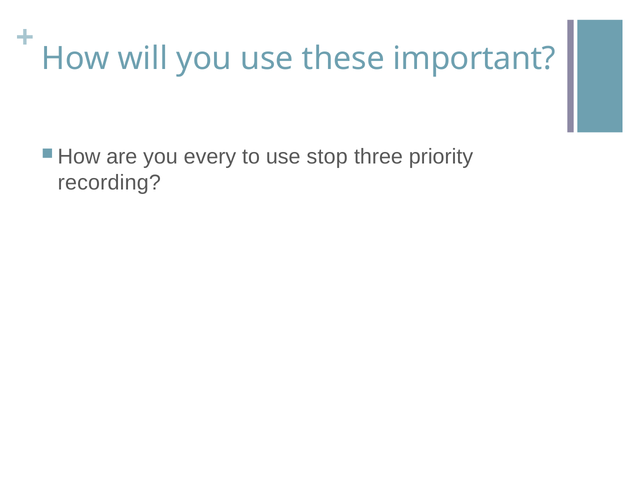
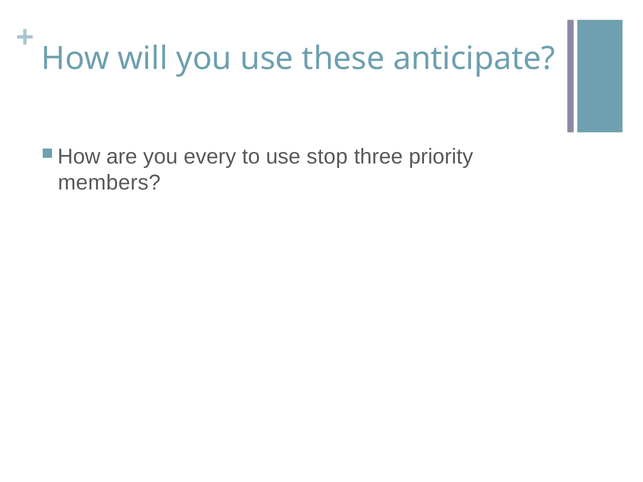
important: important -> anticipate
recording: recording -> members
